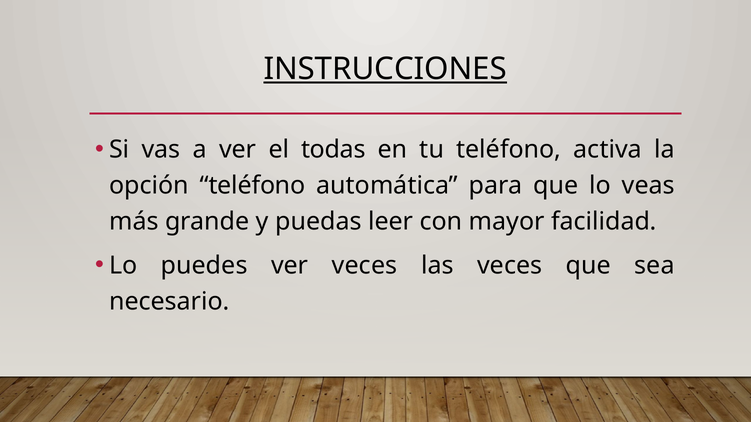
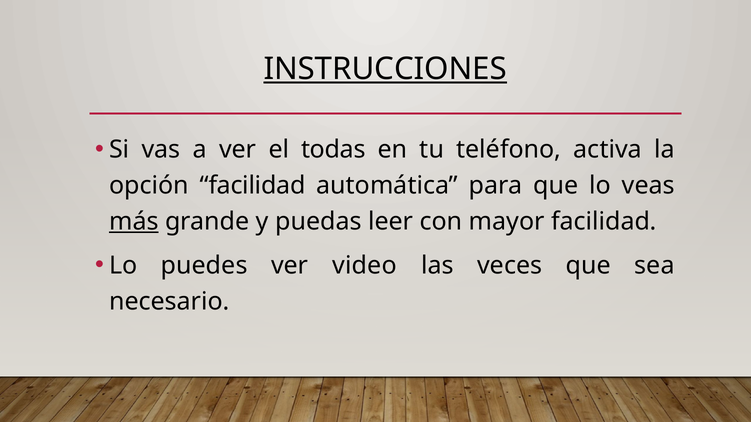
opción teléfono: teléfono -> facilidad
más underline: none -> present
ver veces: veces -> video
